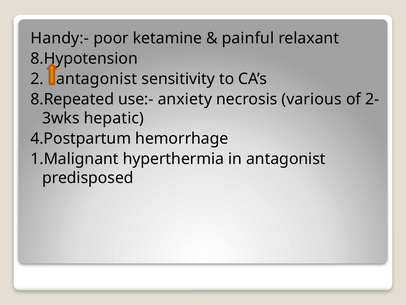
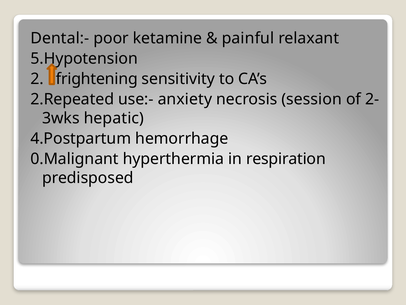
Handy:-: Handy:- -> Dental:-
8.Hypotension: 8.Hypotension -> 5.Hypotension
2 antagonist: antagonist -> frightening
8.Repeated: 8.Repeated -> 2.Repeated
various: various -> session
1.Malignant: 1.Malignant -> 0.Malignant
in antagonist: antagonist -> respiration
